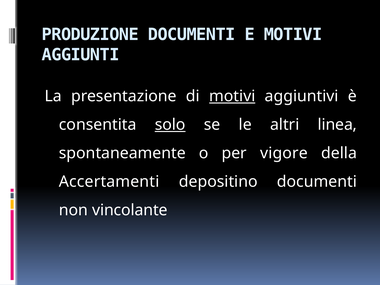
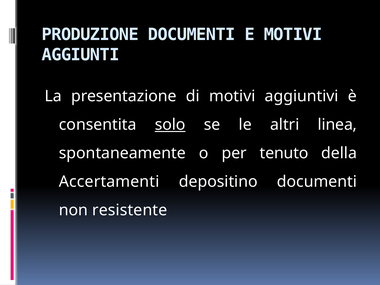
motivi at (232, 96) underline: present -> none
vigore: vigore -> tenuto
vincolante: vincolante -> resistente
